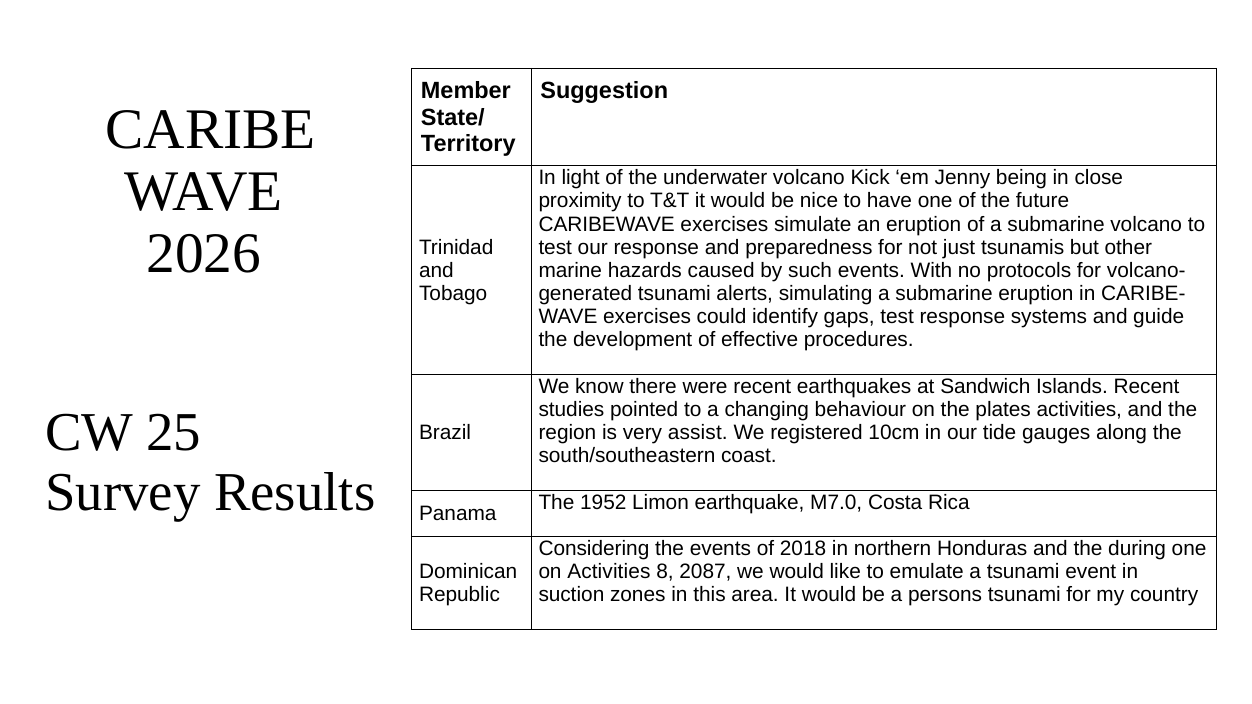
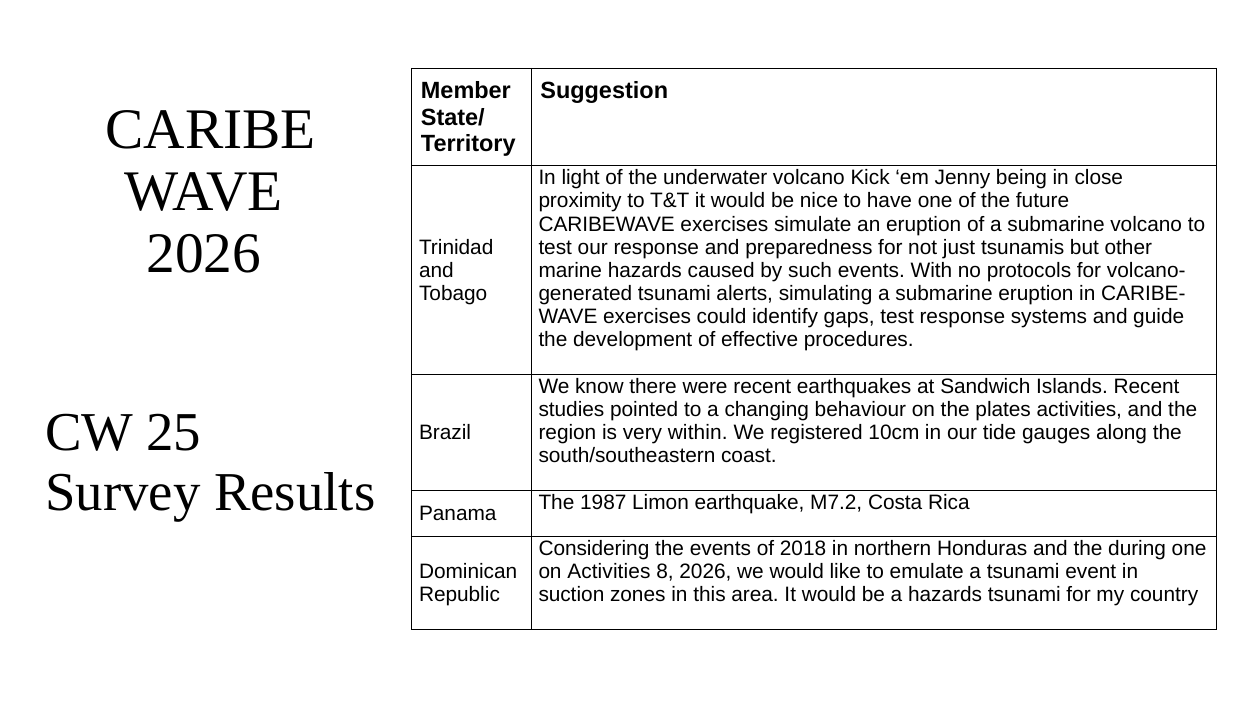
assist: assist -> within
1952: 1952 -> 1987
M7.0: M7.0 -> M7.2
8 2087: 2087 -> 2026
a persons: persons -> hazards
